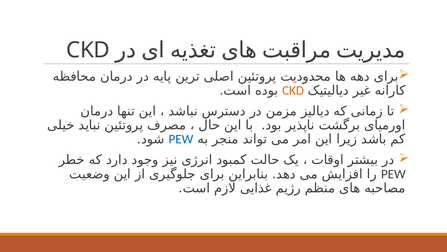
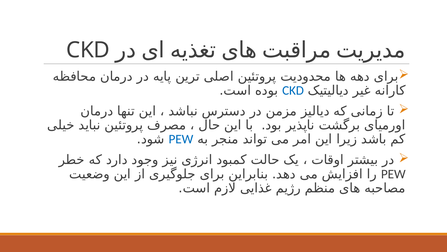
CKD at (293, 90) colour: orange -> blue
